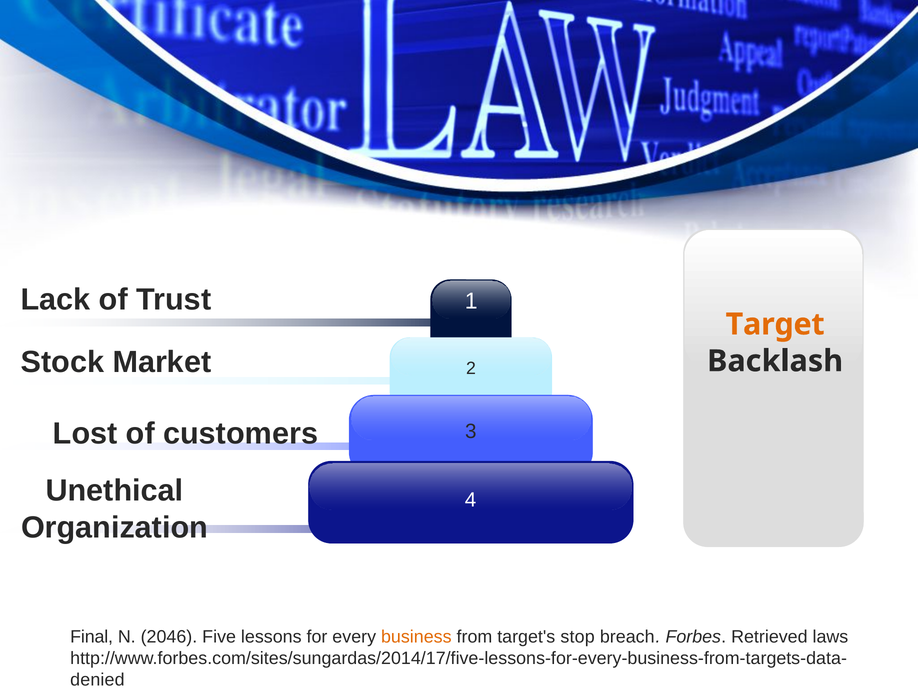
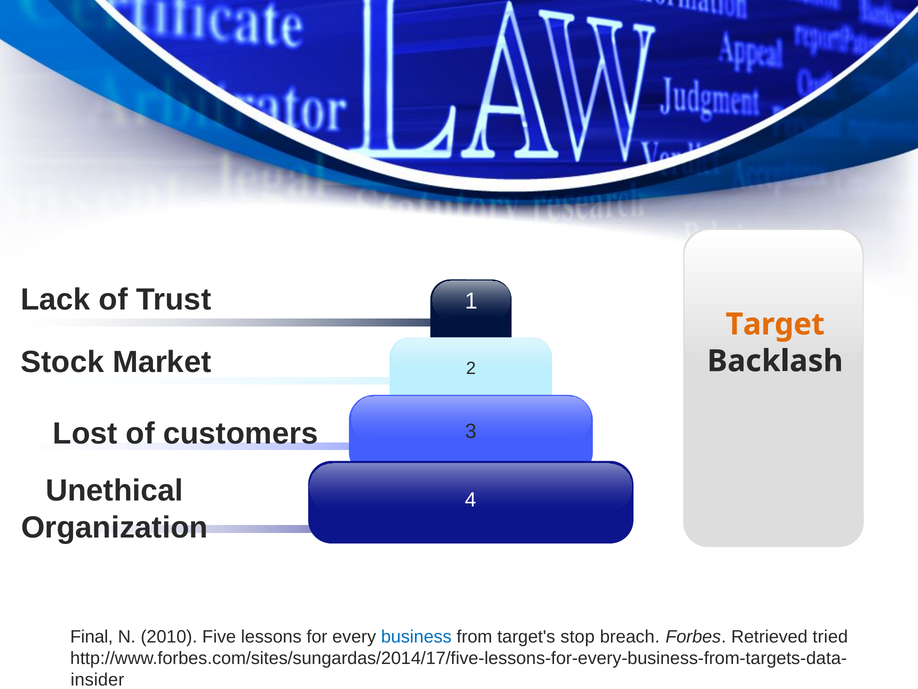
2046: 2046 -> 2010
business colour: orange -> blue
laws: laws -> tried
denied: denied -> insider
